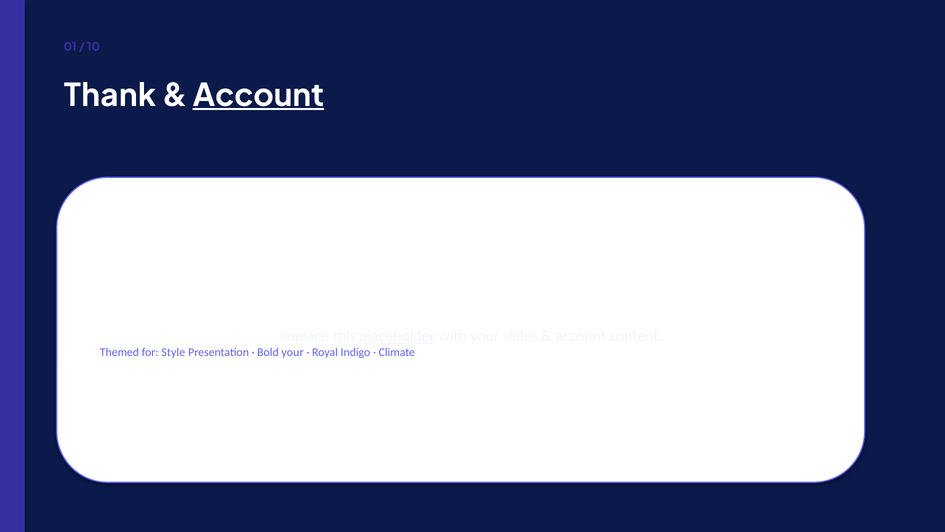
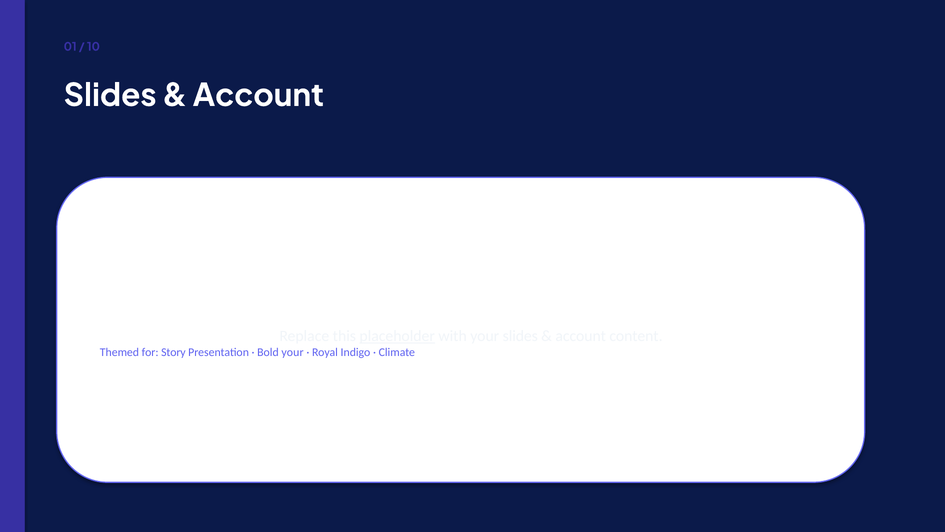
Thank at (110, 95): Thank -> Slides
Account at (258, 95) underline: present -> none
Style: Style -> Story
